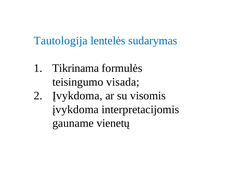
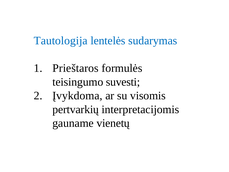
Tikrinama: Tikrinama -> Prieštaros
visada: visada -> suvesti
įvykdoma at (76, 109): įvykdoma -> pertvarkių
